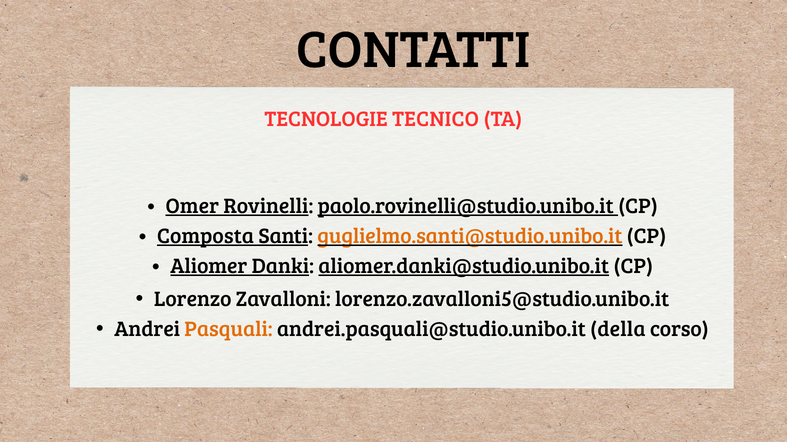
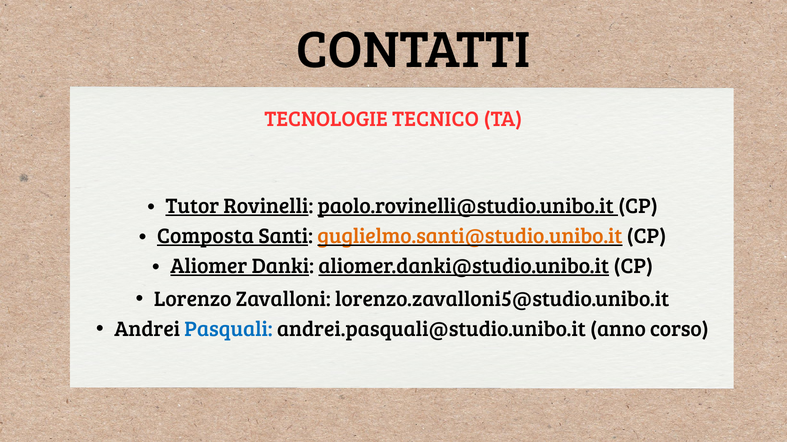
Omer: Omer -> Tutor
Pasquali colour: orange -> blue
della: della -> anno
